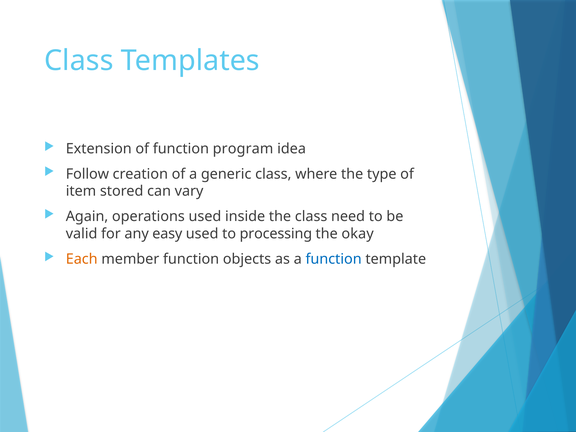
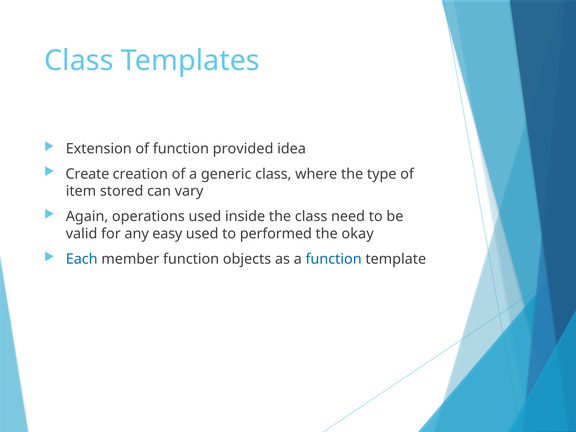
program: program -> provided
Follow: Follow -> Create
processing: processing -> performed
Each colour: orange -> blue
